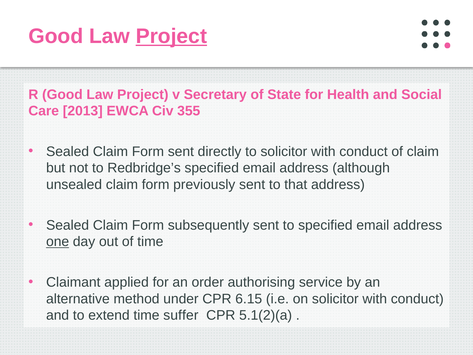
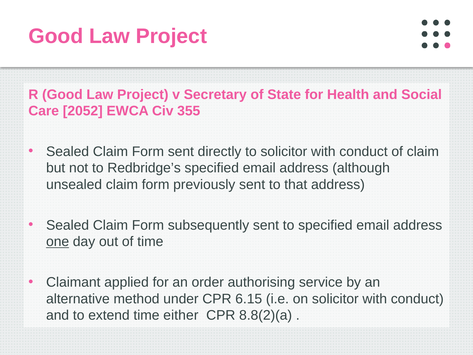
Project at (171, 36) underline: present -> none
2013: 2013 -> 2052
suffer: suffer -> either
5.1(2)(a: 5.1(2)(a -> 8.8(2)(a
